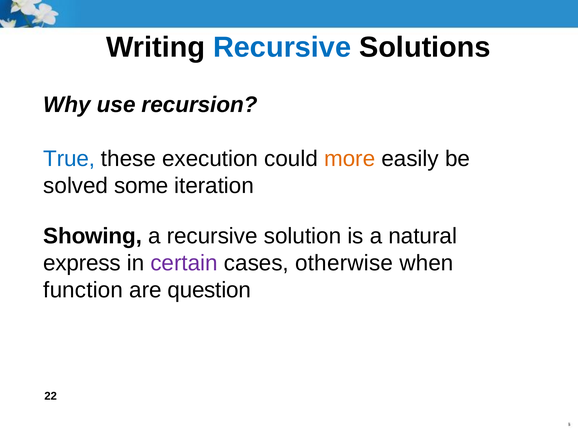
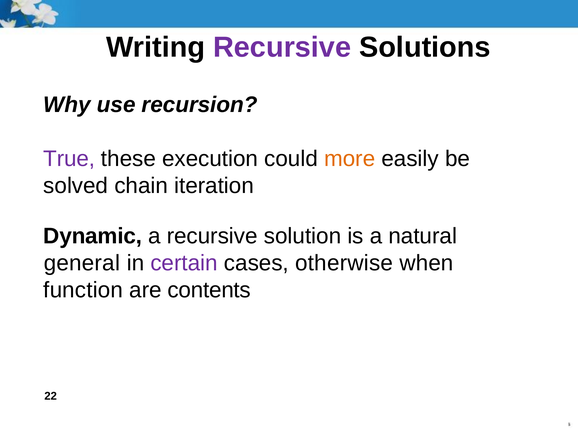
Recursive at (282, 47) colour: blue -> purple
True colour: blue -> purple
some: some -> chain
Showing: Showing -> Dynamic
express: express -> general
question: question -> contents
